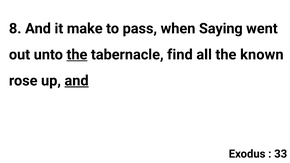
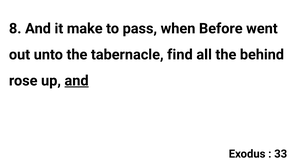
Saying: Saying -> Before
the at (77, 55) underline: present -> none
known: known -> behind
